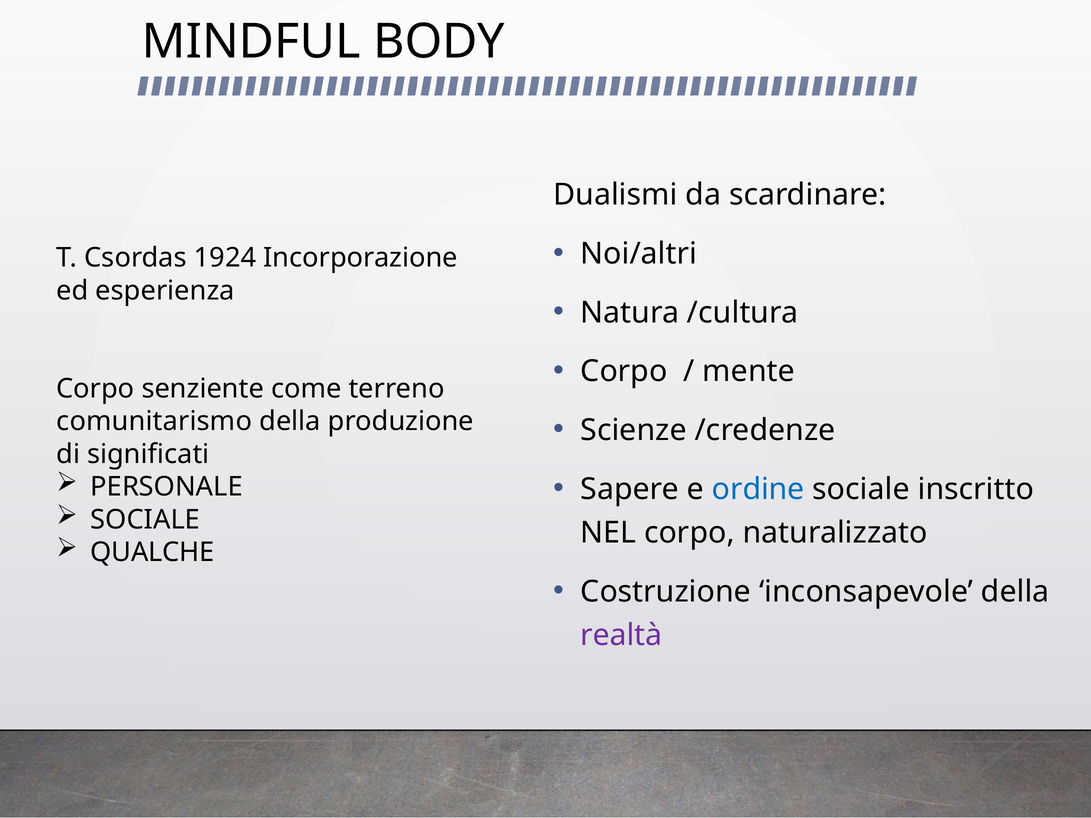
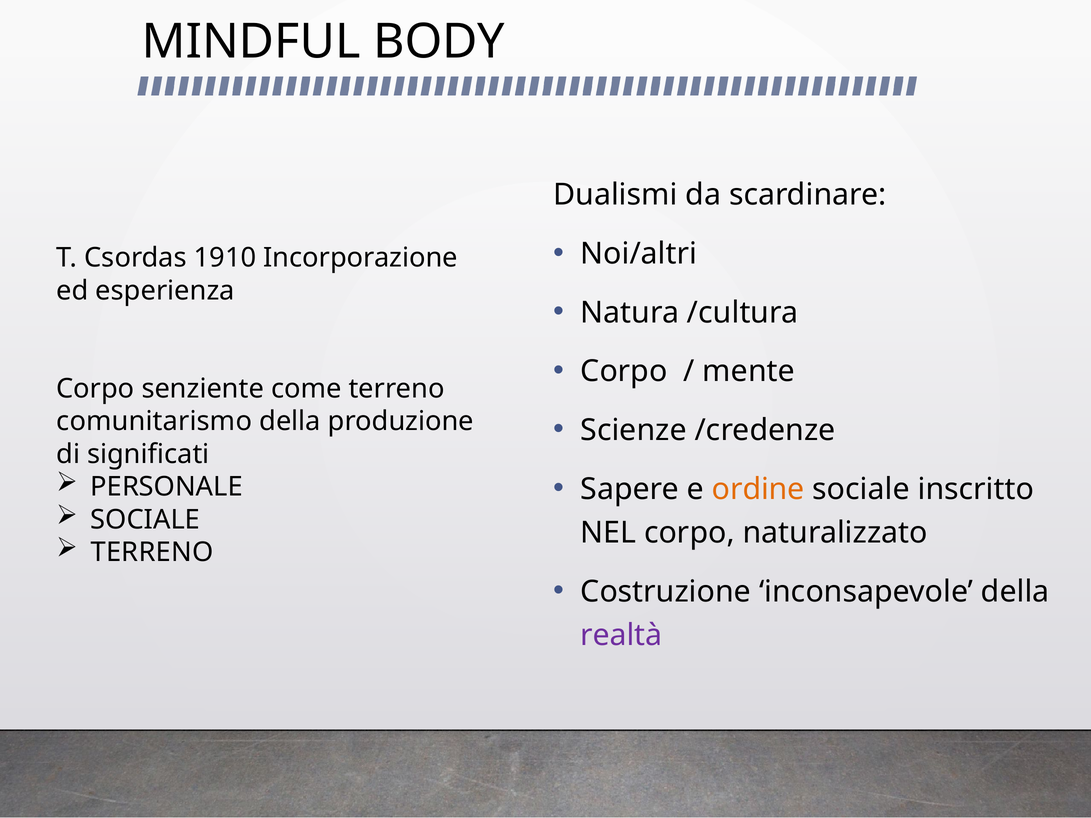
1924: 1924 -> 1910
ordine colour: blue -> orange
QUALCHE at (152, 553): QUALCHE -> TERRENO
